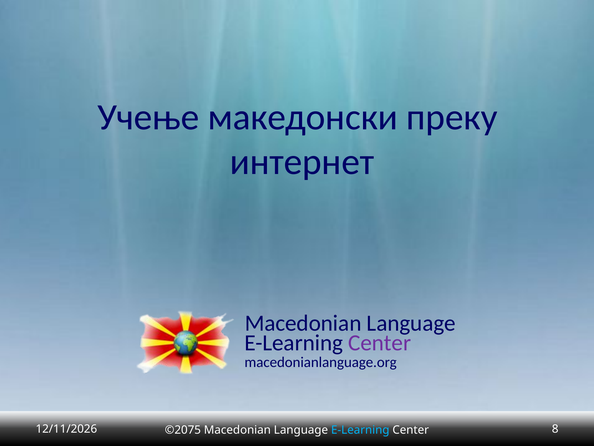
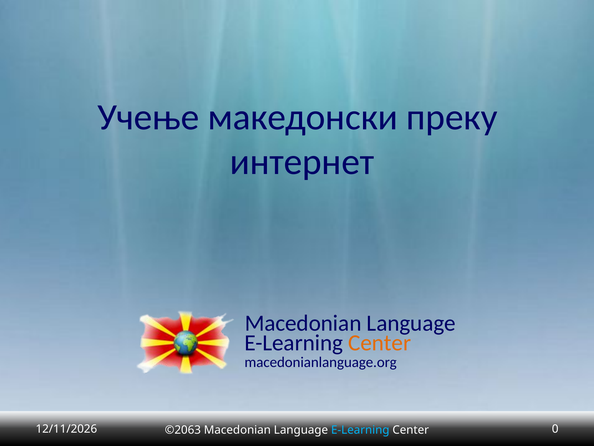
Center at (380, 343) colour: purple -> orange
©2075: ©2075 -> ©2063
8: 8 -> 0
